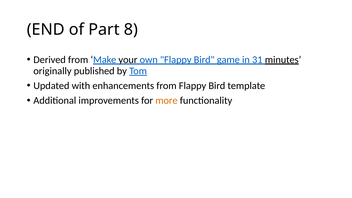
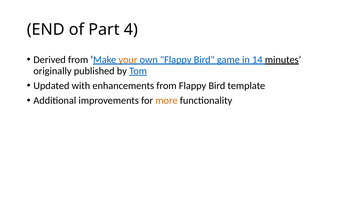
8: 8 -> 4
your colour: black -> orange
31: 31 -> 14
